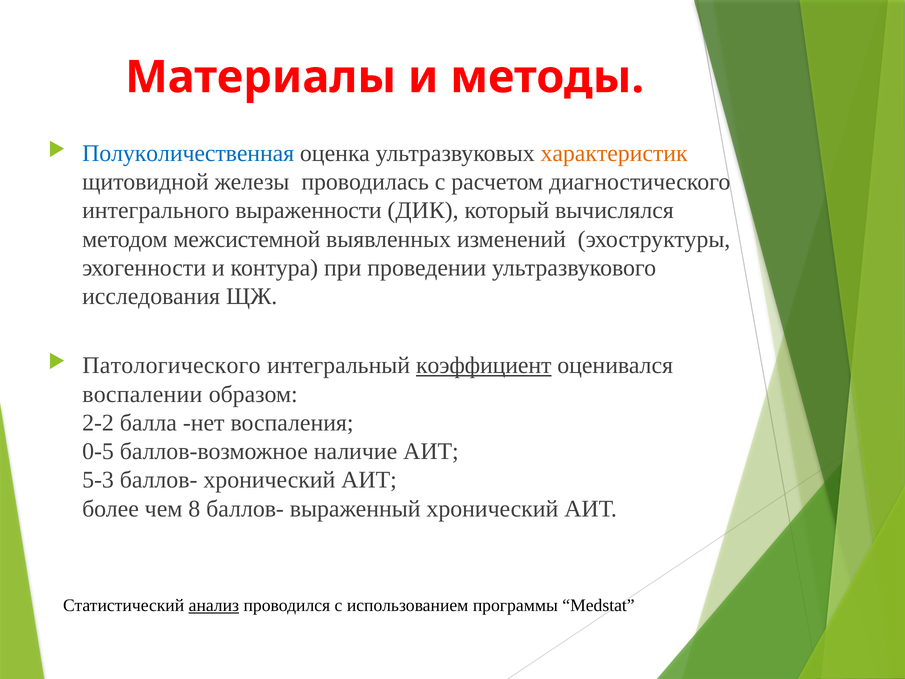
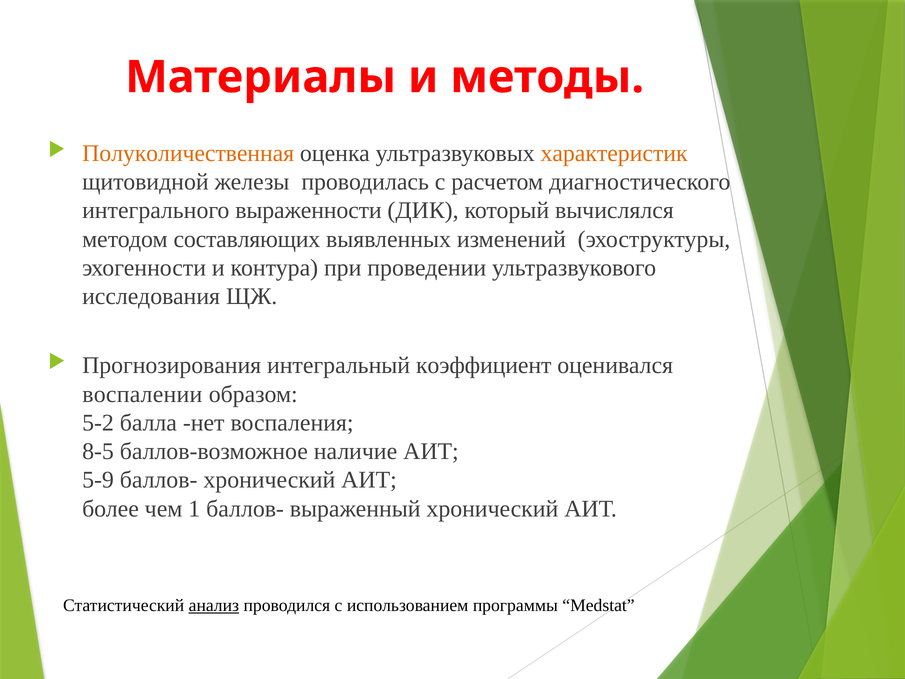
Полуколичественная colour: blue -> orange
межсистемной: межсистемной -> составляющих
Патологического: Патологического -> Прогнозирования
коэффициент underline: present -> none
2-2: 2-2 -> 5-2
0-5: 0-5 -> 8-5
5-3: 5-3 -> 5-9
8: 8 -> 1
